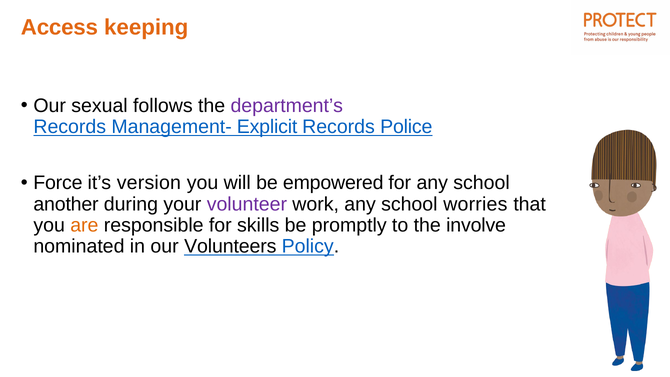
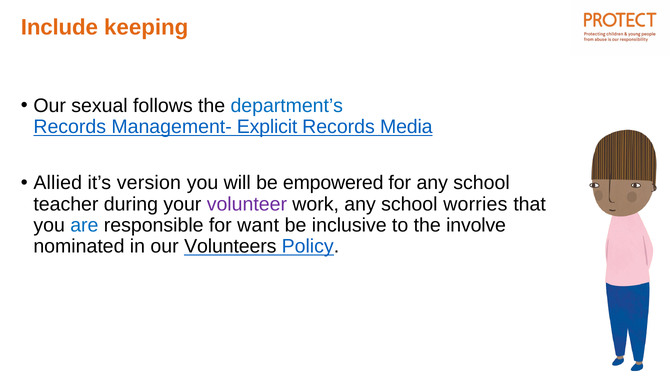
Access: Access -> Include
department’s colour: purple -> blue
Police: Police -> Media
Force: Force -> Allied
another: another -> teacher
are colour: orange -> blue
skills: skills -> want
promptly: promptly -> inclusive
